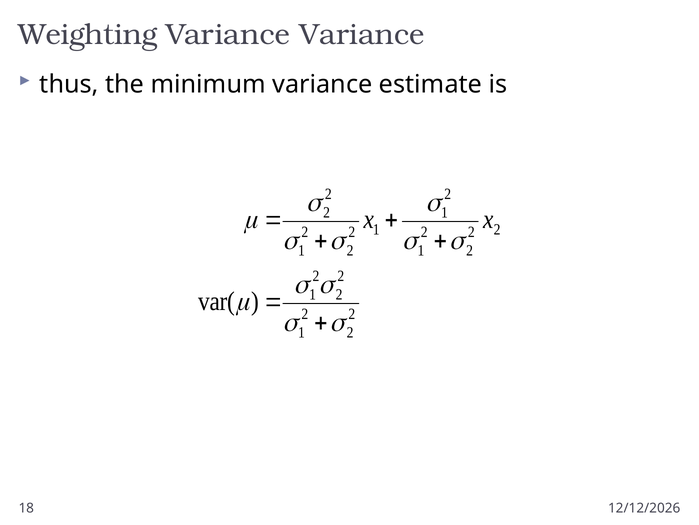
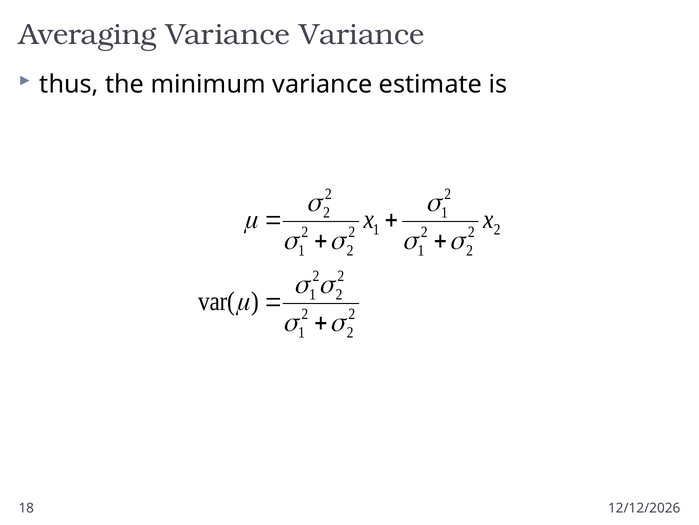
Weighting: Weighting -> Averaging
